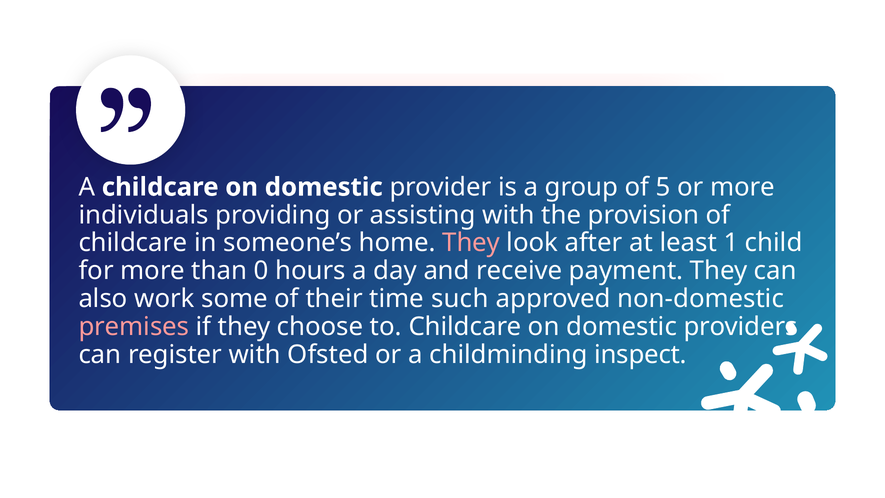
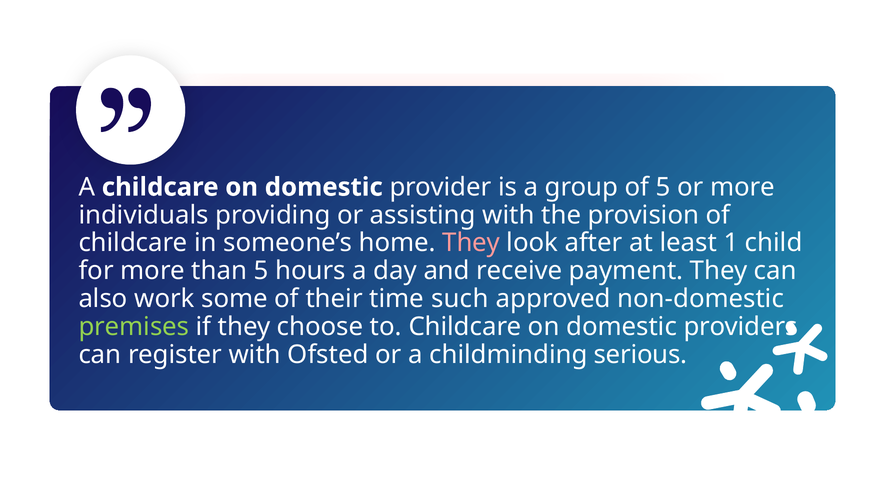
than 0: 0 -> 5
premises colour: pink -> light green
inspect: inspect -> serious
